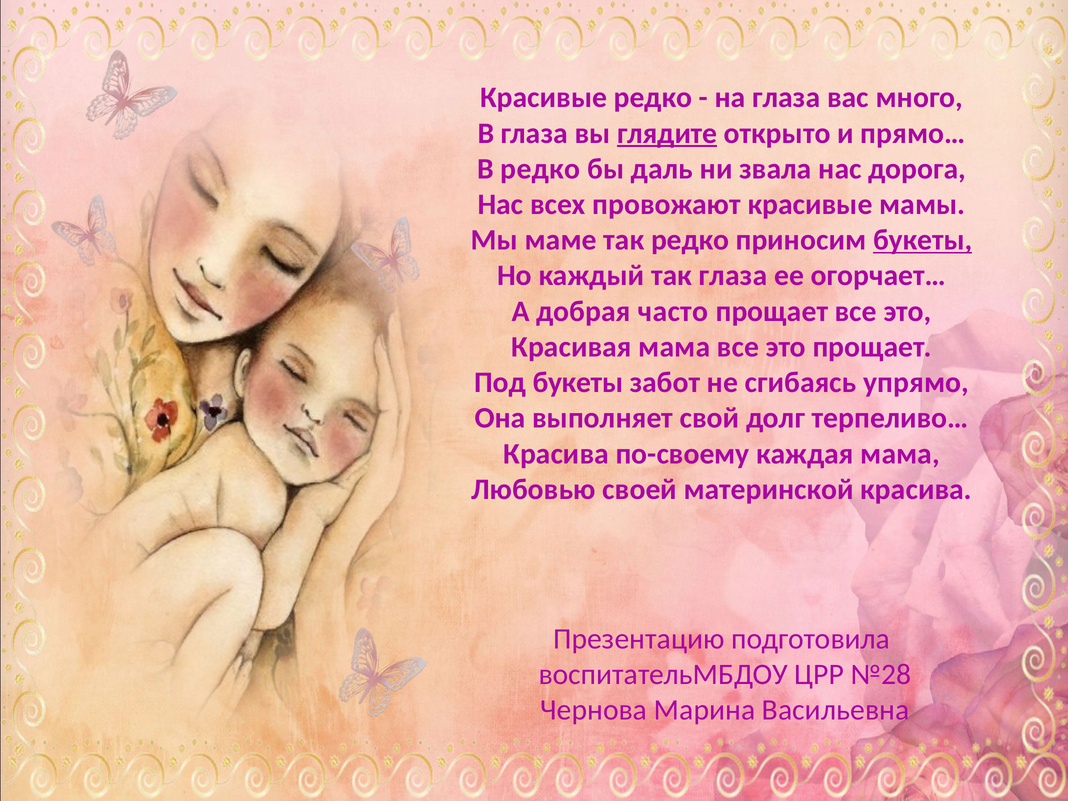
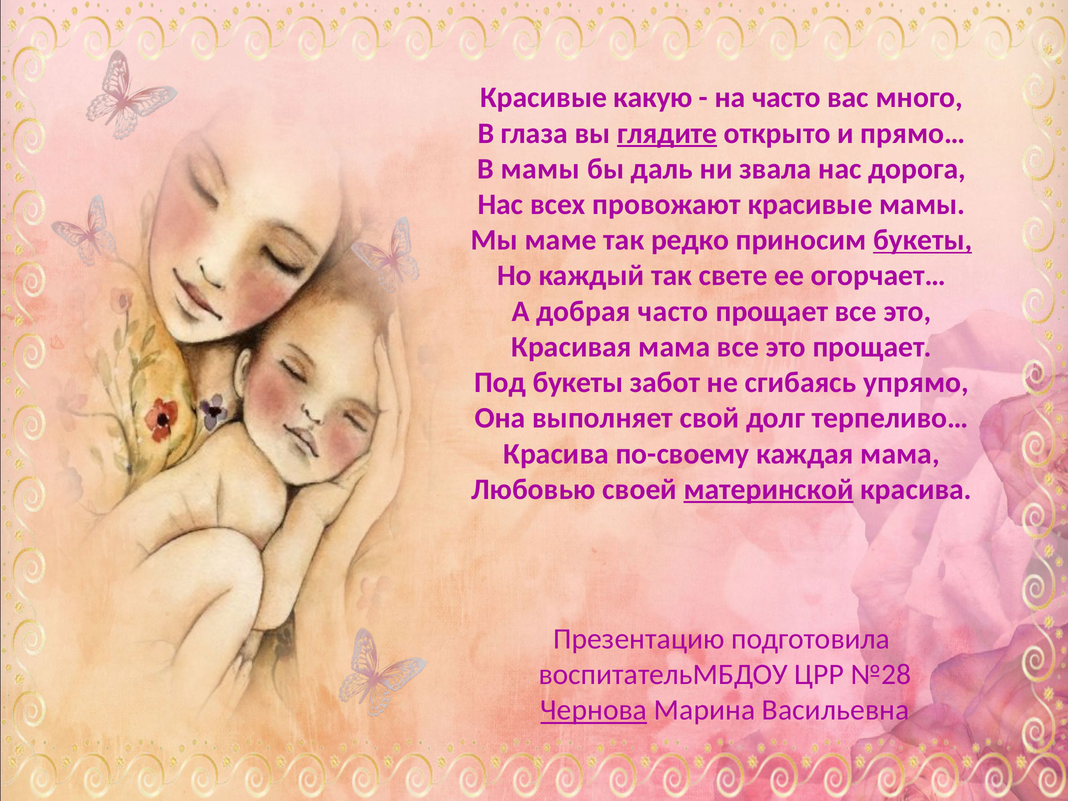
Красивые редко: редко -> какую
на глаза: глаза -> часто
В редко: редко -> мамы
так глаза: глаза -> свете
материнской underline: none -> present
Чернова underline: none -> present
